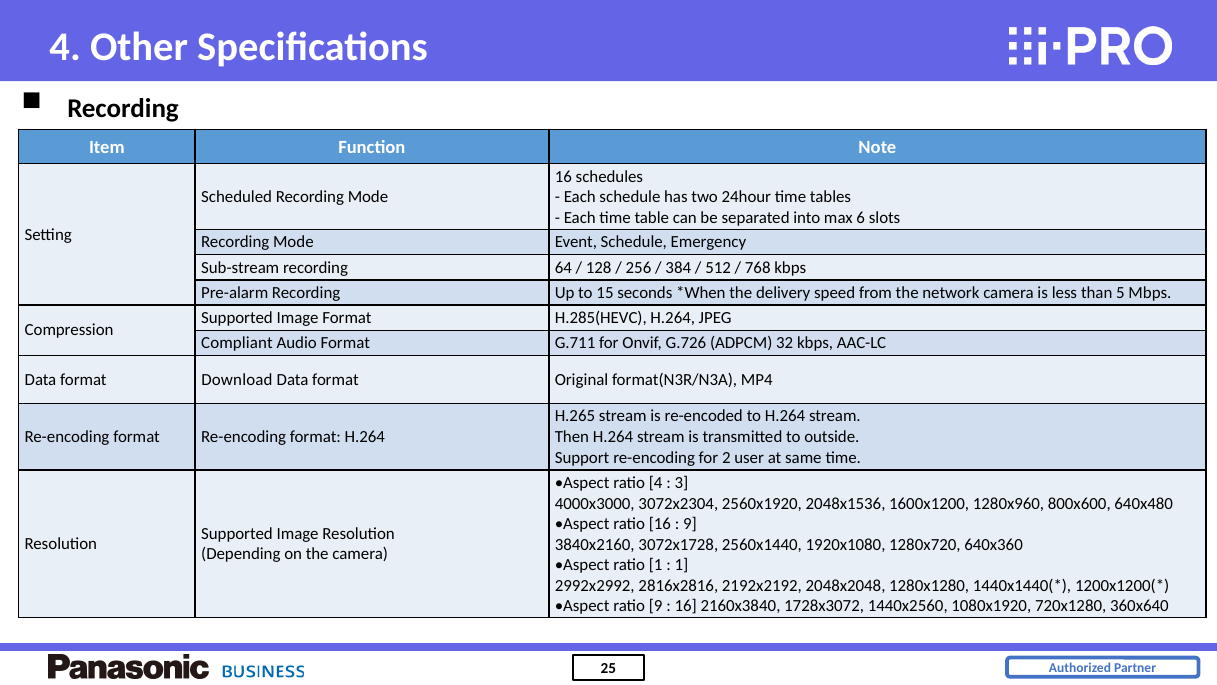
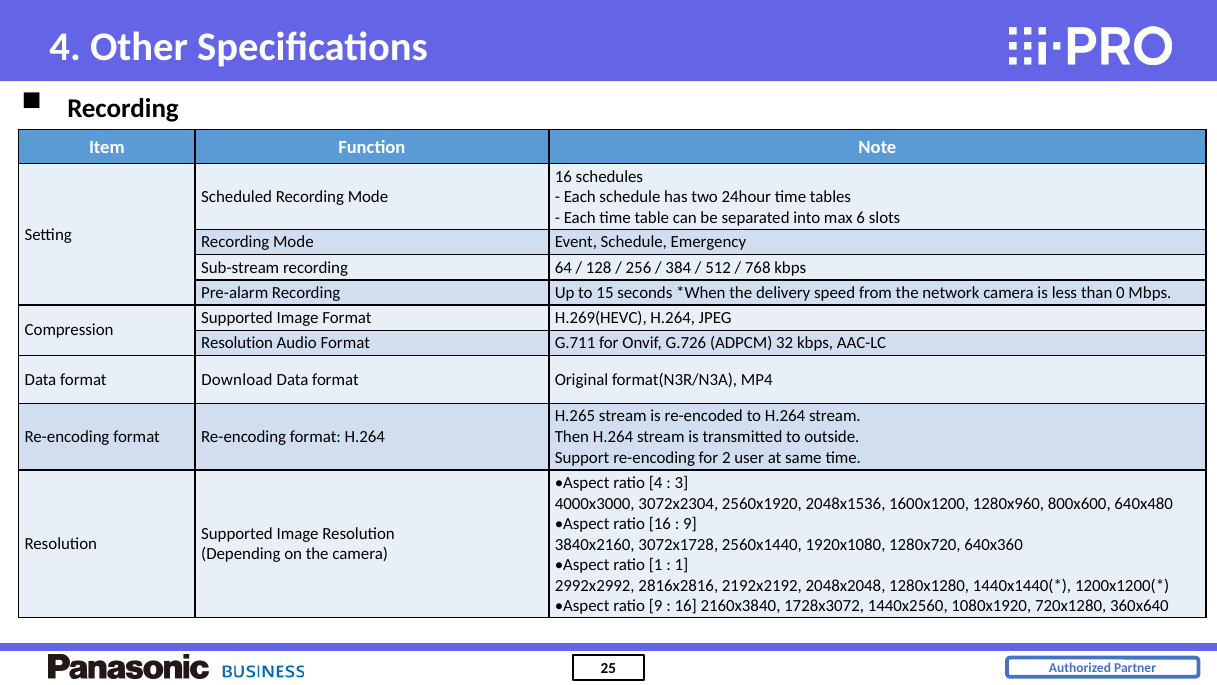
5: 5 -> 0
H.285(HEVC: H.285(HEVC -> H.269(HEVC
Compliant at (237, 343): Compliant -> Resolution
